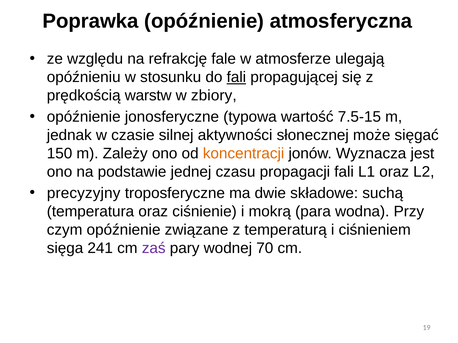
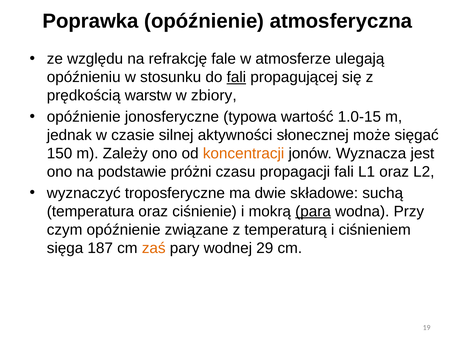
7.5-15: 7.5-15 -> 1.0-15
jednej: jednej -> próżni
precyzyjny: precyzyjny -> wyznaczyć
para underline: none -> present
241: 241 -> 187
zaś colour: purple -> orange
70: 70 -> 29
